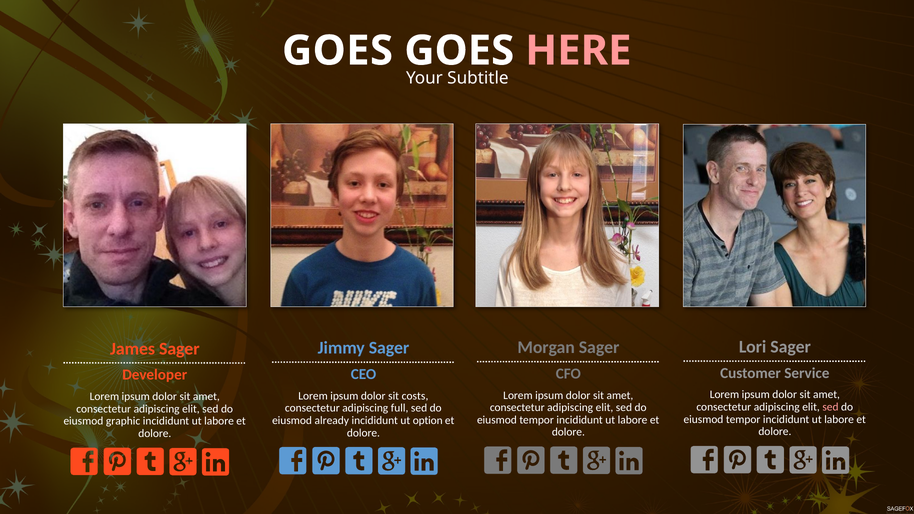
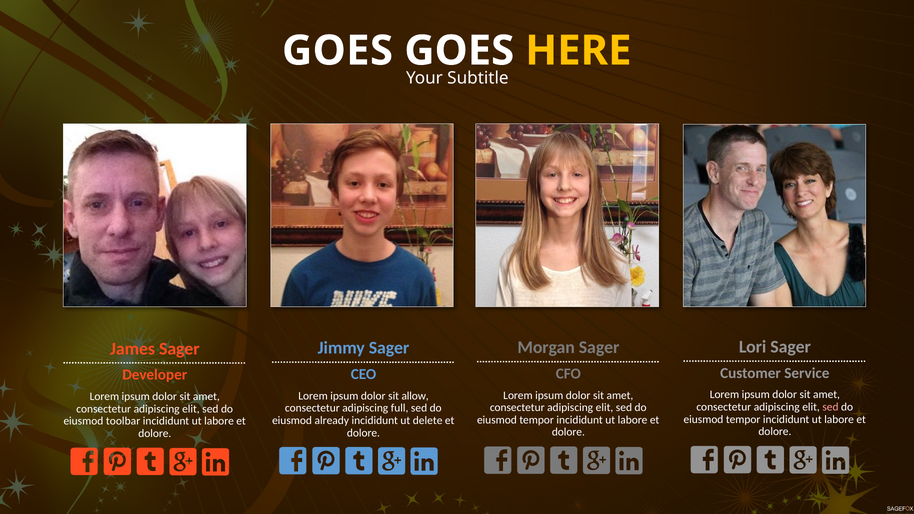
HERE colour: pink -> yellow
costs: costs -> allow
option: option -> delete
graphic: graphic -> toolbar
